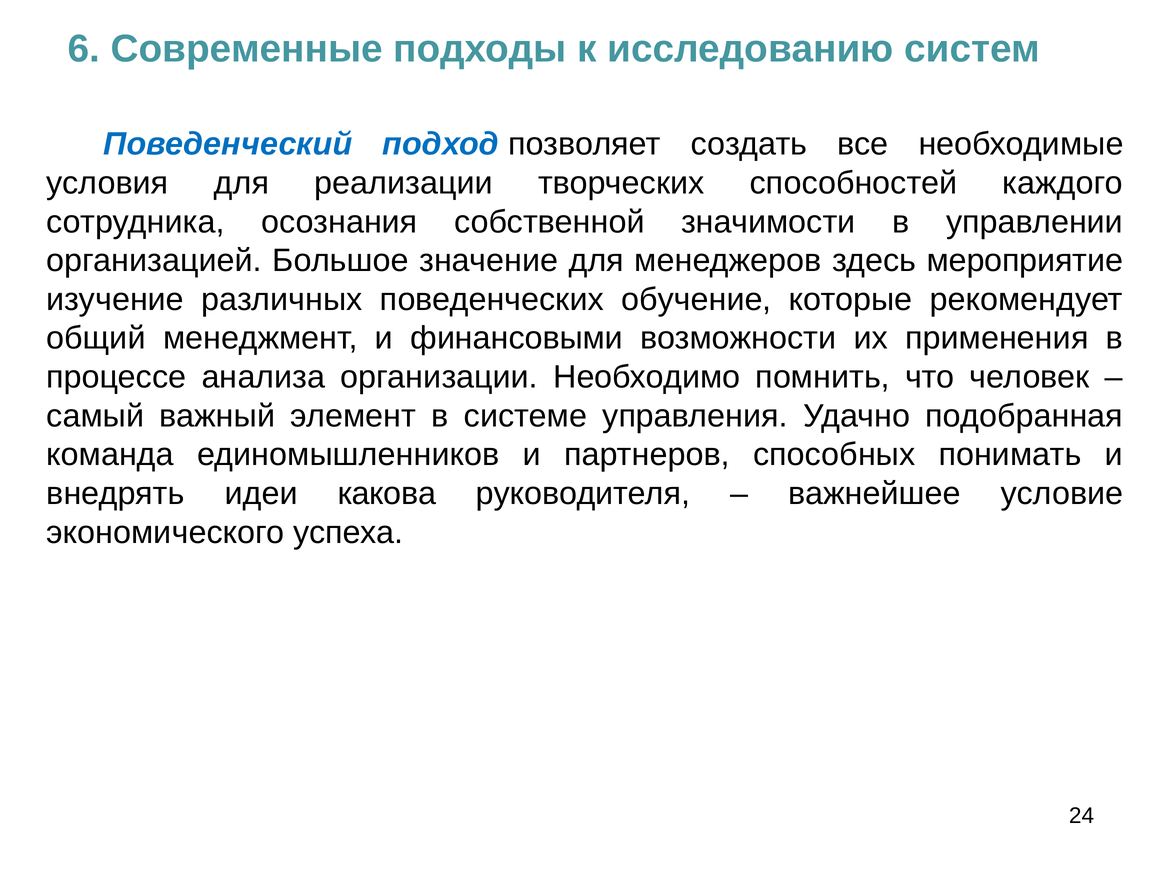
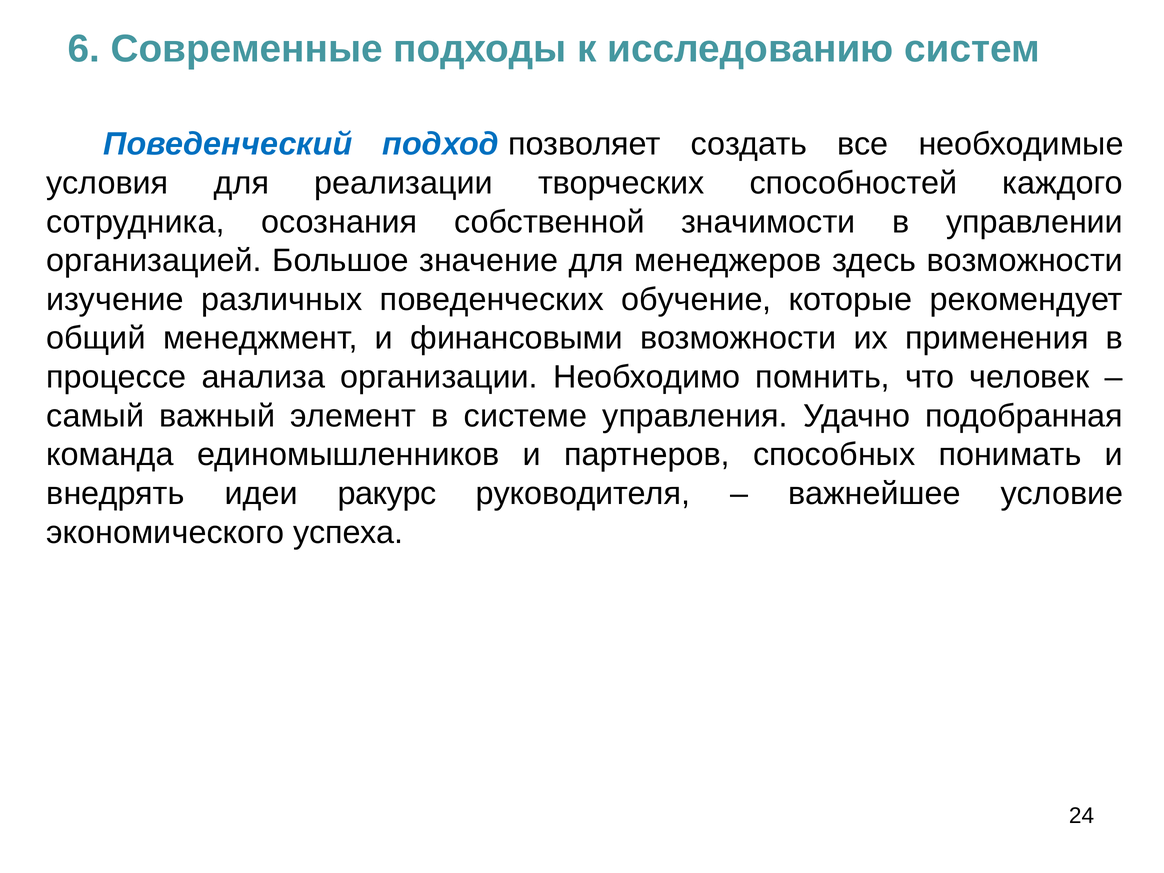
здесь мероприятие: мероприятие -> возможности
какова: какова -> ракурс
